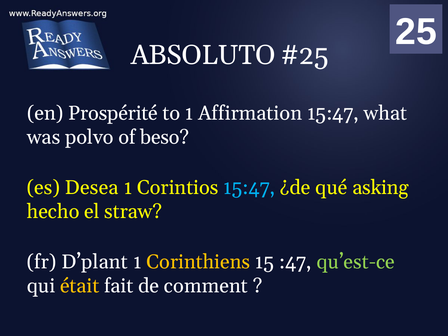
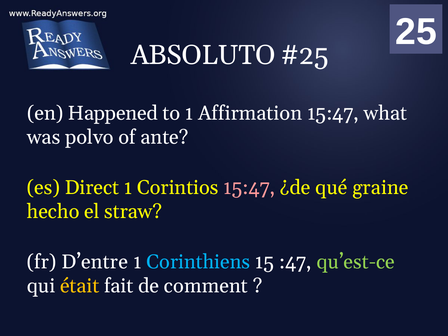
Prospérité: Prospérité -> Happened
beso: beso -> ante
Desea: Desea -> Direct
15:47 at (249, 188) colour: light blue -> pink
asking: asking -> graine
D’plant: D’plant -> D’entre
Corinthiens colour: yellow -> light blue
